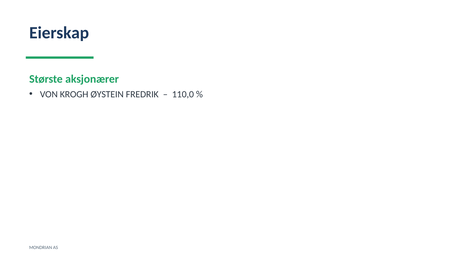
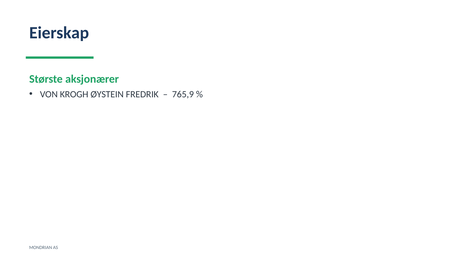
110,0: 110,0 -> 765,9
